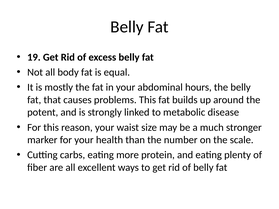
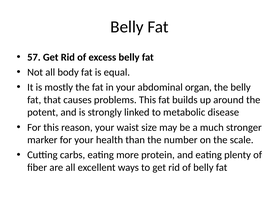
19: 19 -> 57
hours: hours -> organ
